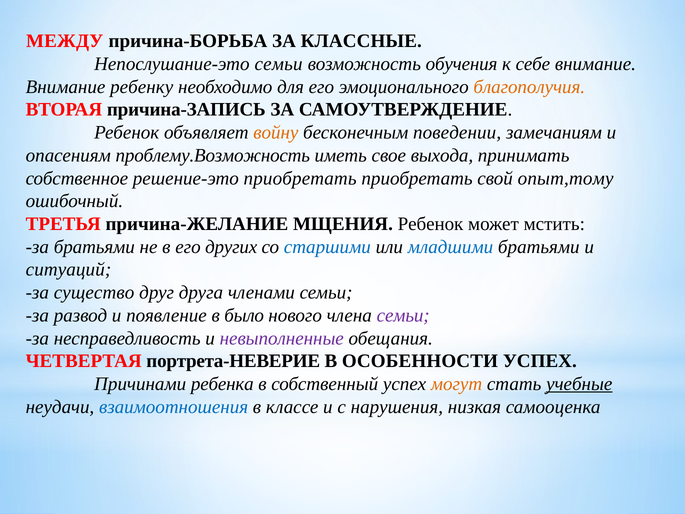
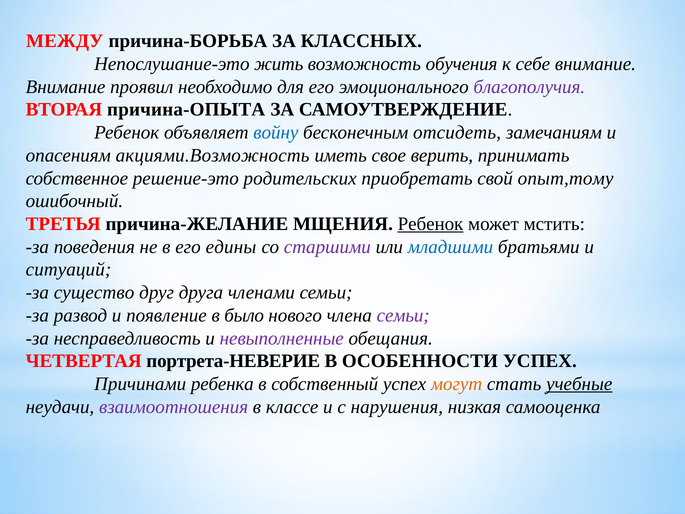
КЛАССНЫЕ: КЛАССНЫЕ -> КЛАССНЫХ
Непослушание-это семьи: семьи -> жить
ребенку: ребенку -> проявил
благополучия colour: orange -> purple
причина-ЗАПИСЬ: причина-ЗАПИСЬ -> причина-ОПЫТА
войну colour: orange -> blue
поведении: поведении -> отсидеть
проблему.Возможность: проблему.Возможность -> акциями.Возможность
выхода: выхода -> верить
решение-это приобретать: приобретать -> родительских
Ребенок at (431, 224) underline: none -> present
за братьями: братьями -> поведения
других: других -> едины
старшими colour: blue -> purple
взаимоотношения colour: blue -> purple
